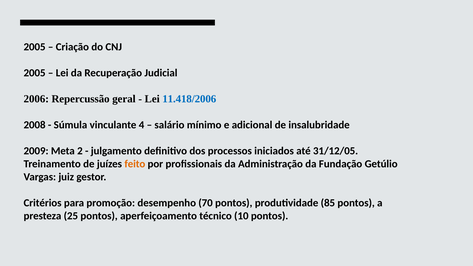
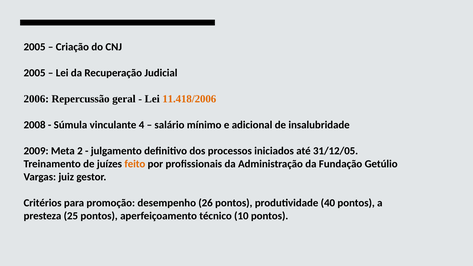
11.418/2006 colour: blue -> orange
70: 70 -> 26
85: 85 -> 40
